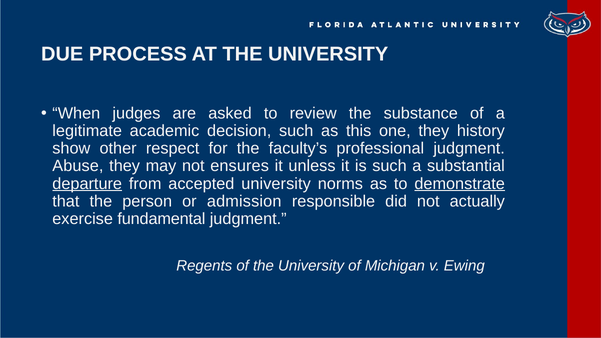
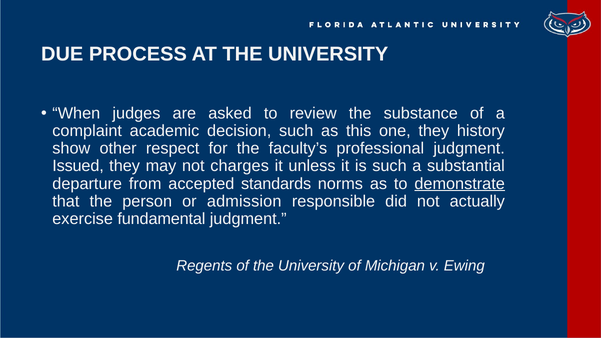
legitimate: legitimate -> complaint
Abuse: Abuse -> Issued
ensures: ensures -> charges
departure underline: present -> none
accepted university: university -> standards
